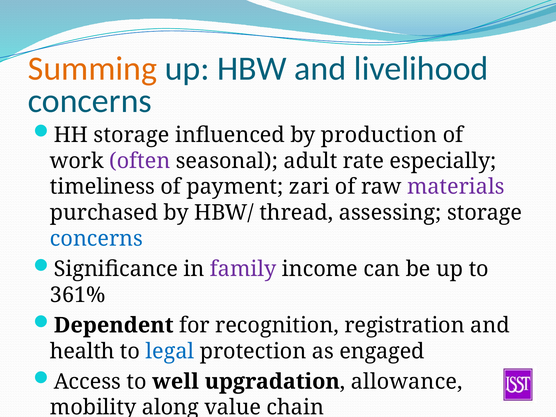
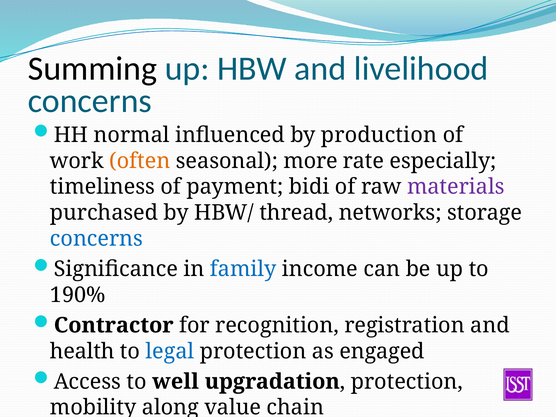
Summing colour: orange -> black
HH storage: storage -> normal
often colour: purple -> orange
adult: adult -> more
zari: zari -> bidi
assessing: assessing -> networks
family colour: purple -> blue
361%: 361% -> 190%
Dependent: Dependent -> Contractor
upgradation allowance: allowance -> protection
